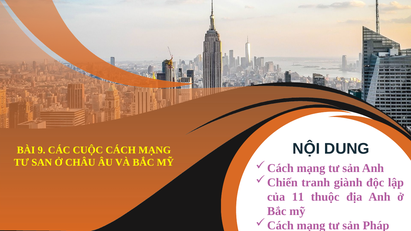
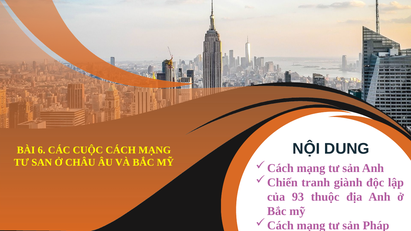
9: 9 -> 6
11: 11 -> 93
